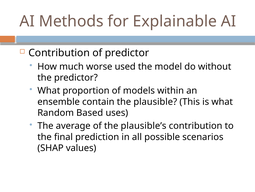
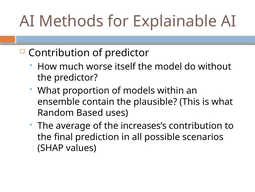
used: used -> itself
plausible’s: plausible’s -> increases’s
